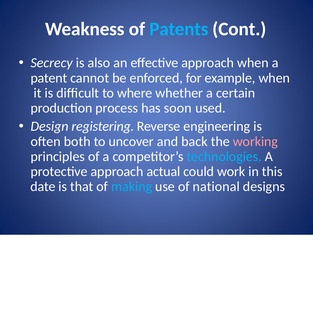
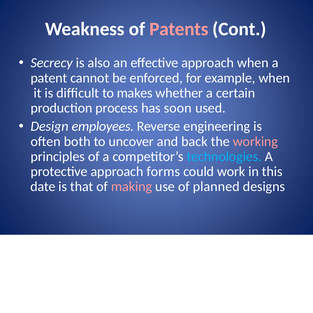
Patents colour: light blue -> pink
where: where -> makes
registering: registering -> employees
actual: actual -> forms
making colour: light blue -> pink
national: national -> planned
